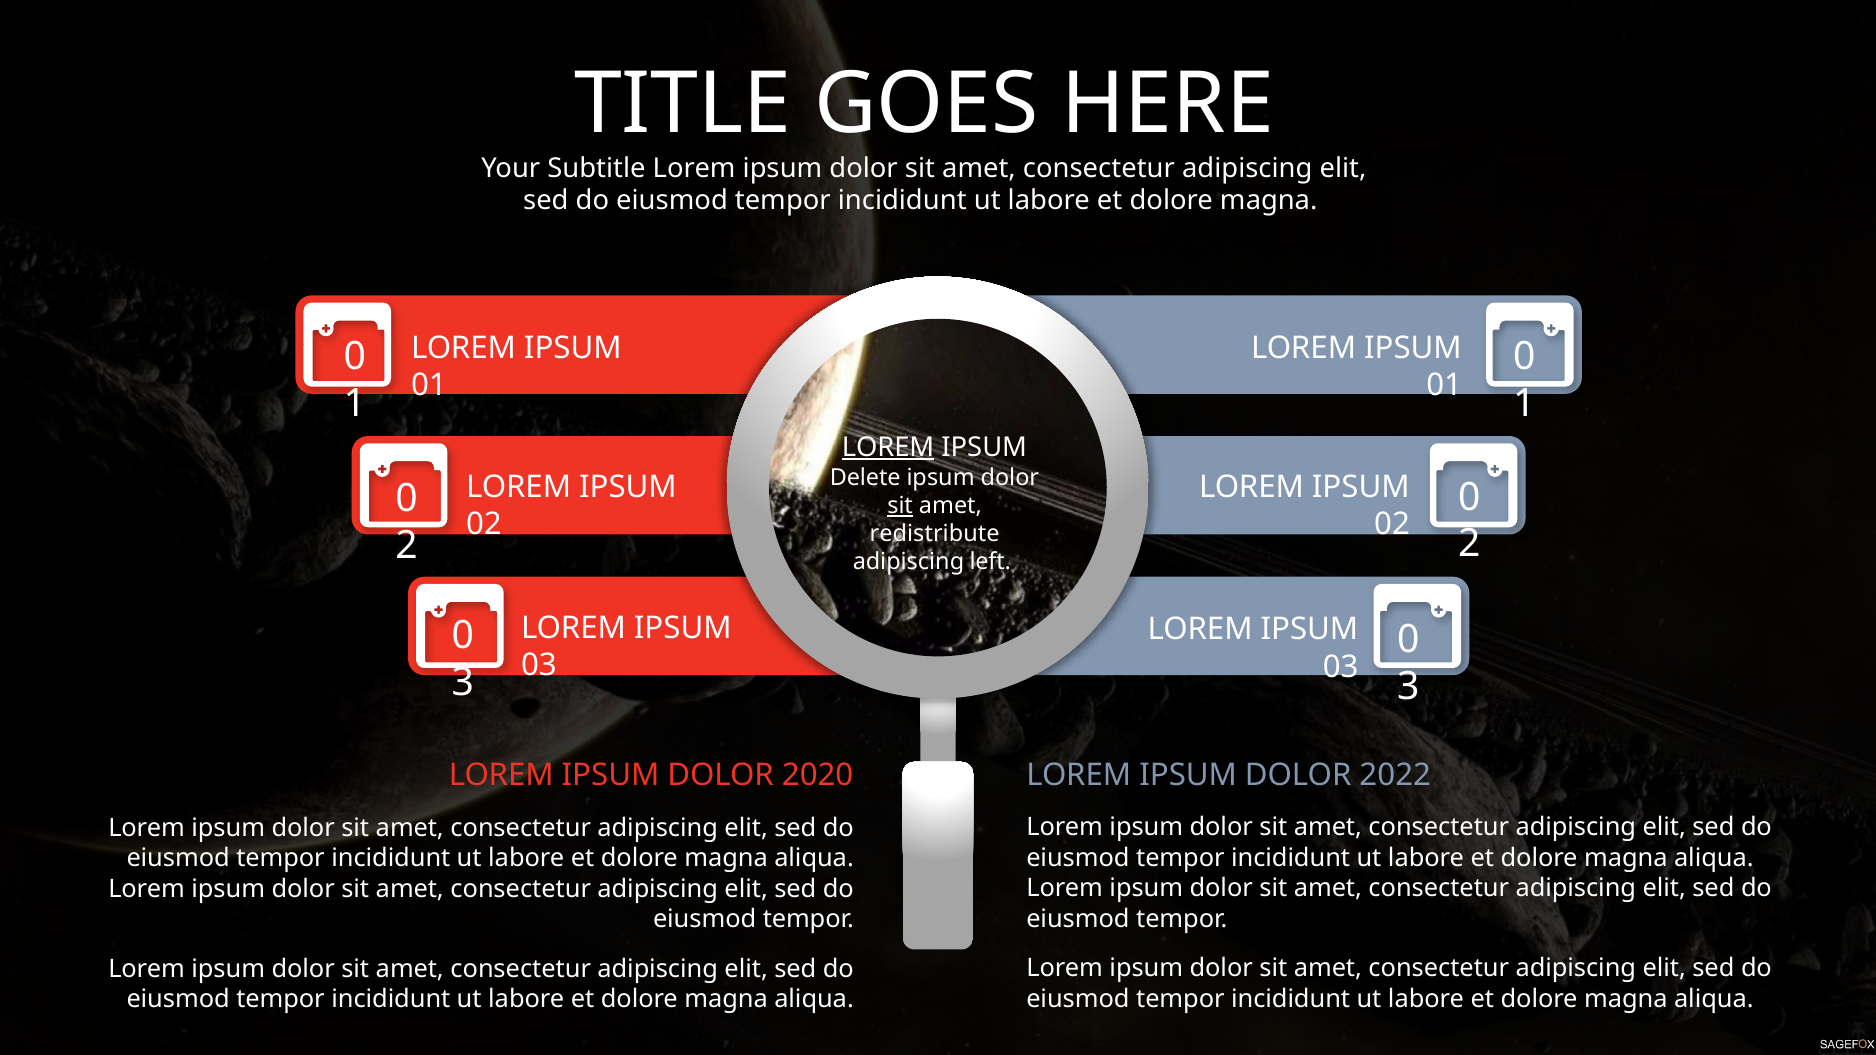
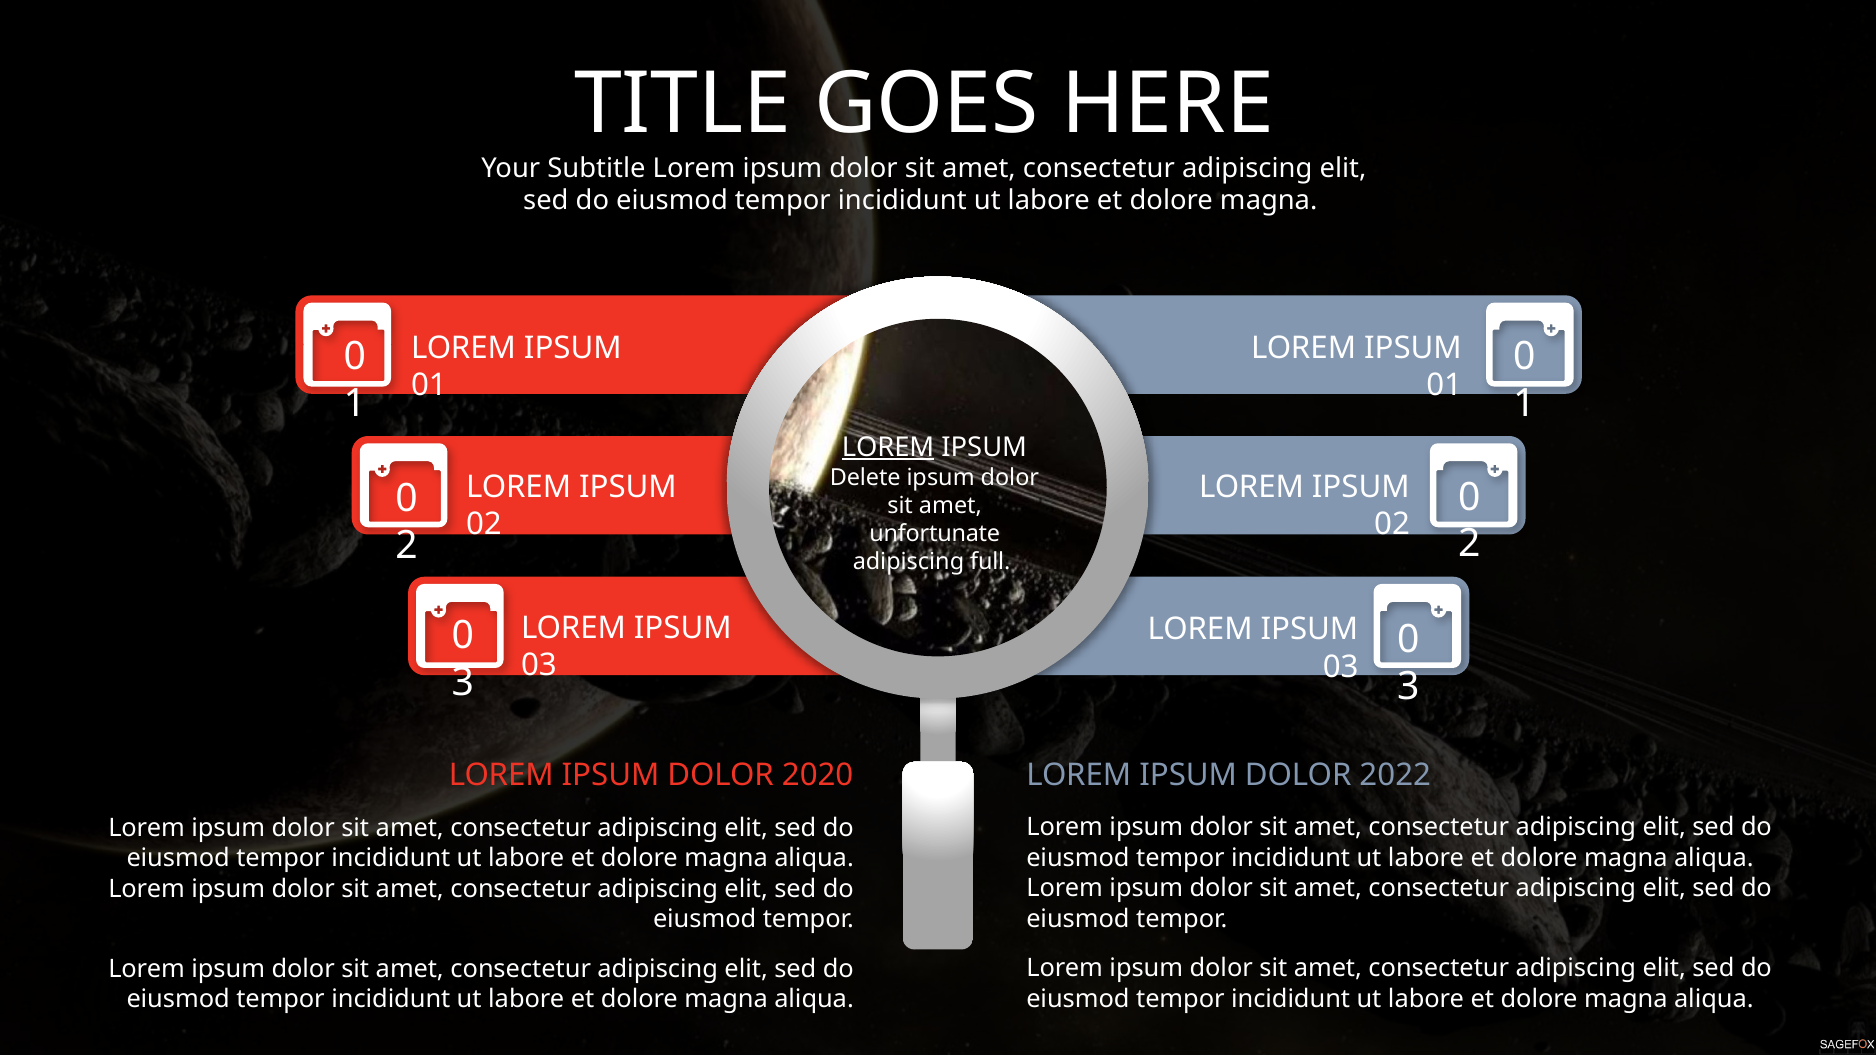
sit at (900, 506) underline: present -> none
redistribute: redistribute -> unfortunate
left: left -> full
